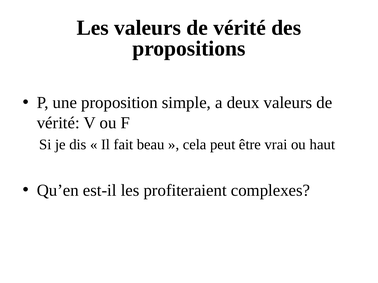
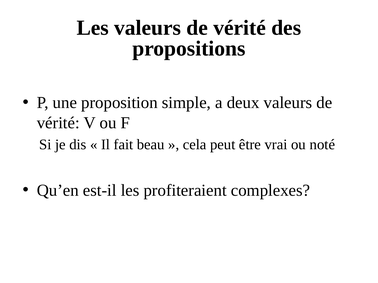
haut: haut -> noté
